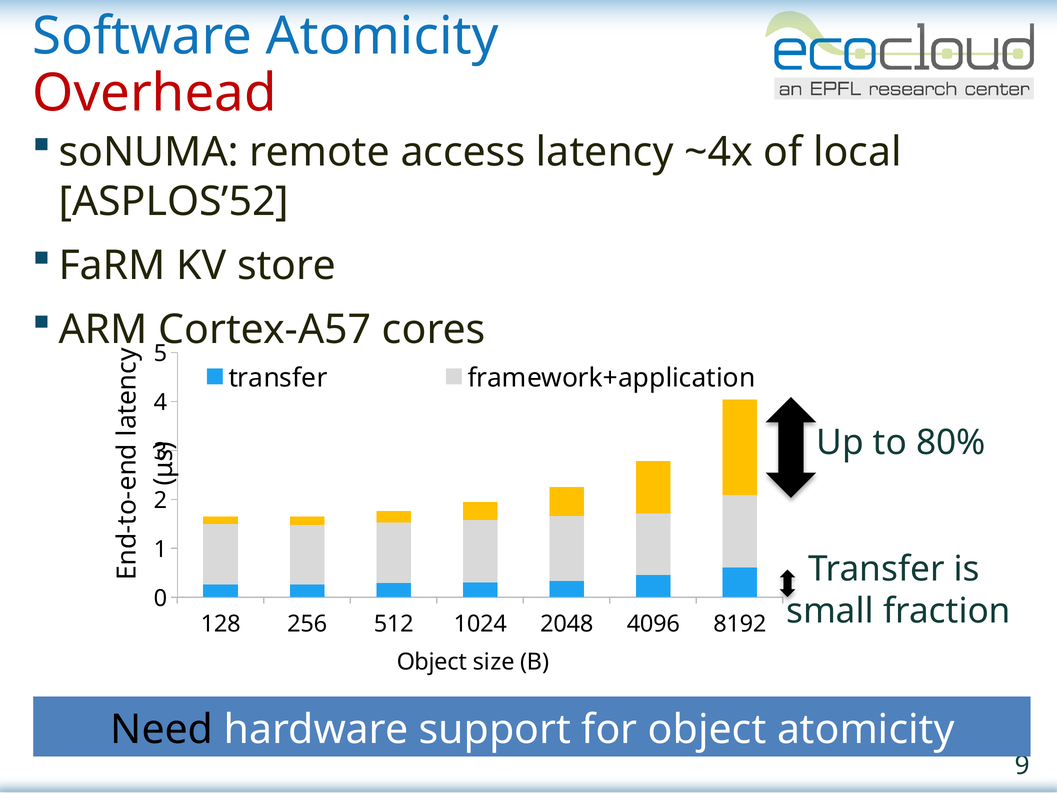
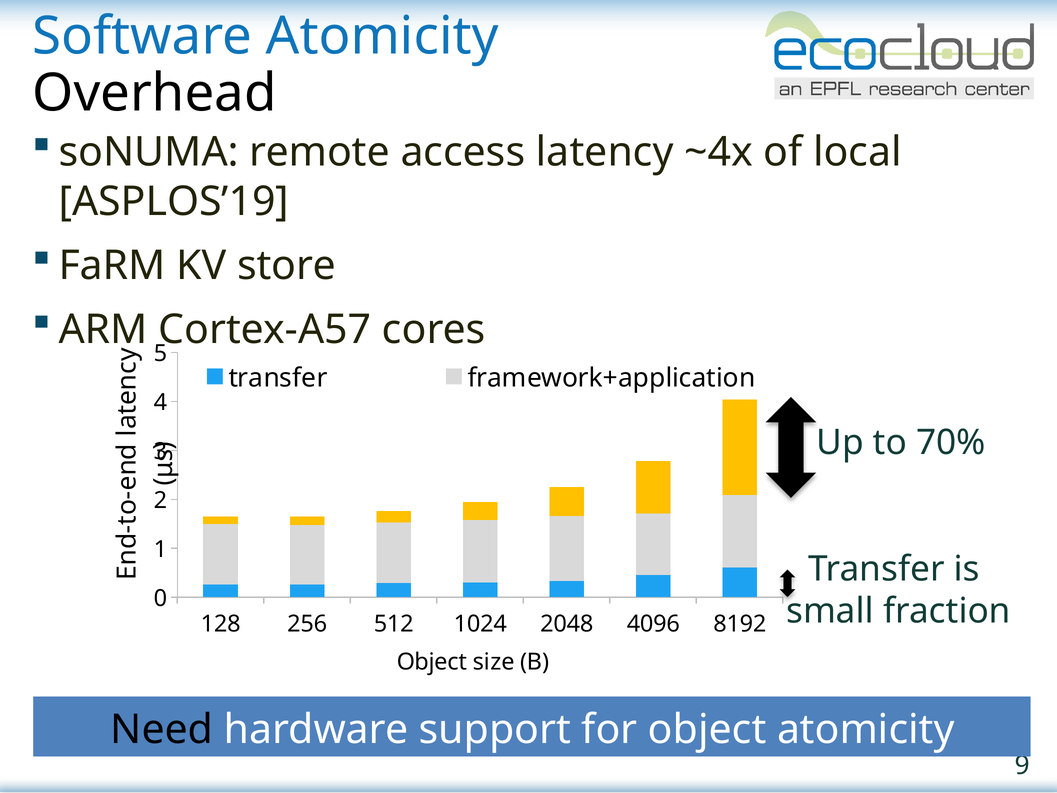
Overhead colour: red -> black
ASPLOS’52: ASPLOS’52 -> ASPLOS’19
80%: 80% -> 70%
